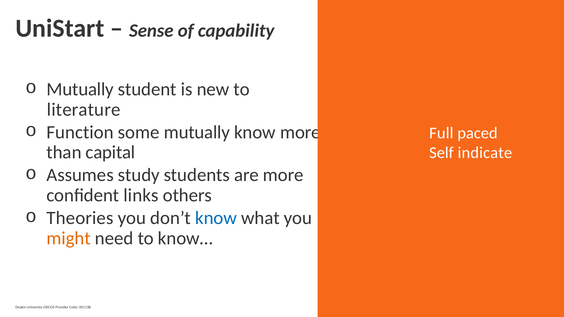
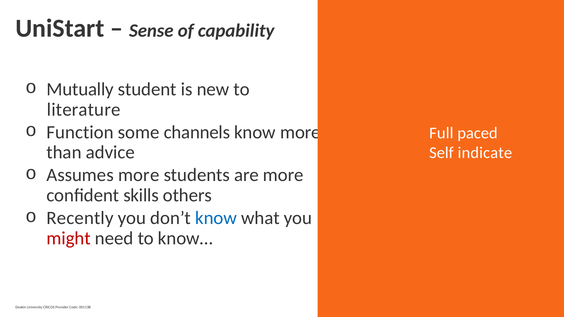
some mutually: mutually -> channels
capital: capital -> advice
Assumes study: study -> more
links: links -> skills
Theories: Theories -> Recently
might colour: orange -> red
